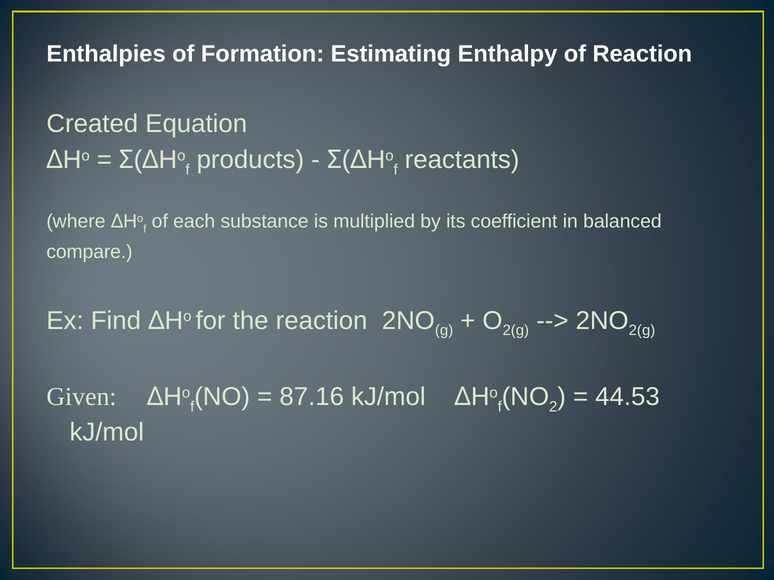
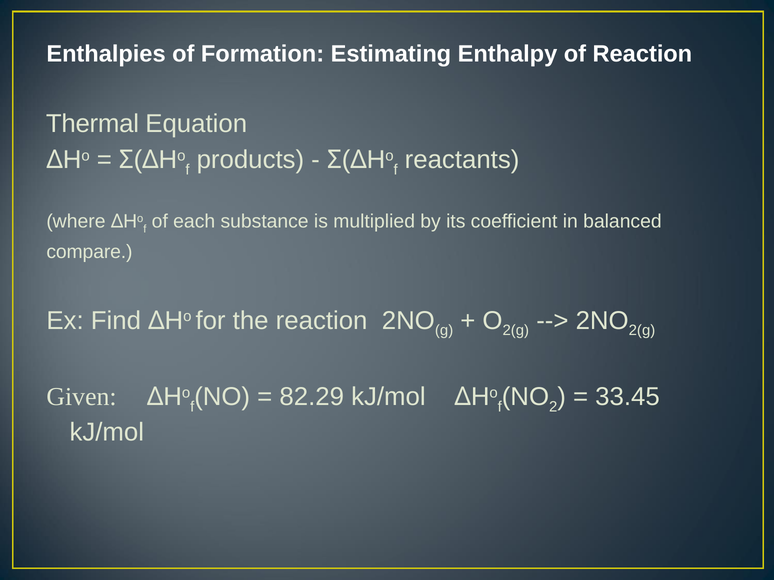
Created: Created -> Thermal
87.16: 87.16 -> 82.29
44.53: 44.53 -> 33.45
